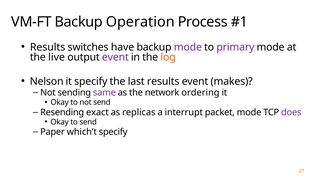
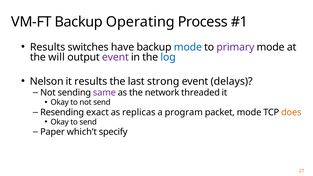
Operation: Operation -> Operating
mode at (188, 47) colour: purple -> blue
live: live -> will
log colour: orange -> blue
it specify: specify -> results
last results: results -> strong
makes: makes -> delays
ordering: ordering -> threaded
interrupt: interrupt -> program
does colour: purple -> orange
